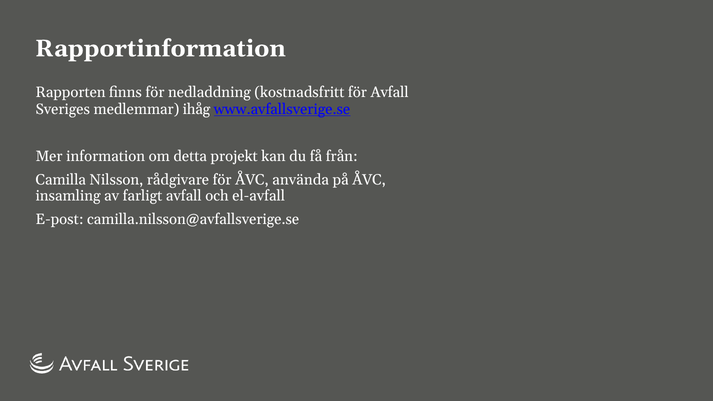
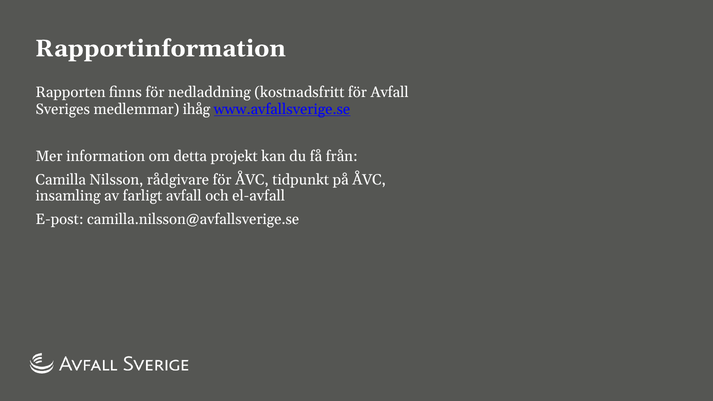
använda: använda -> tidpunkt
